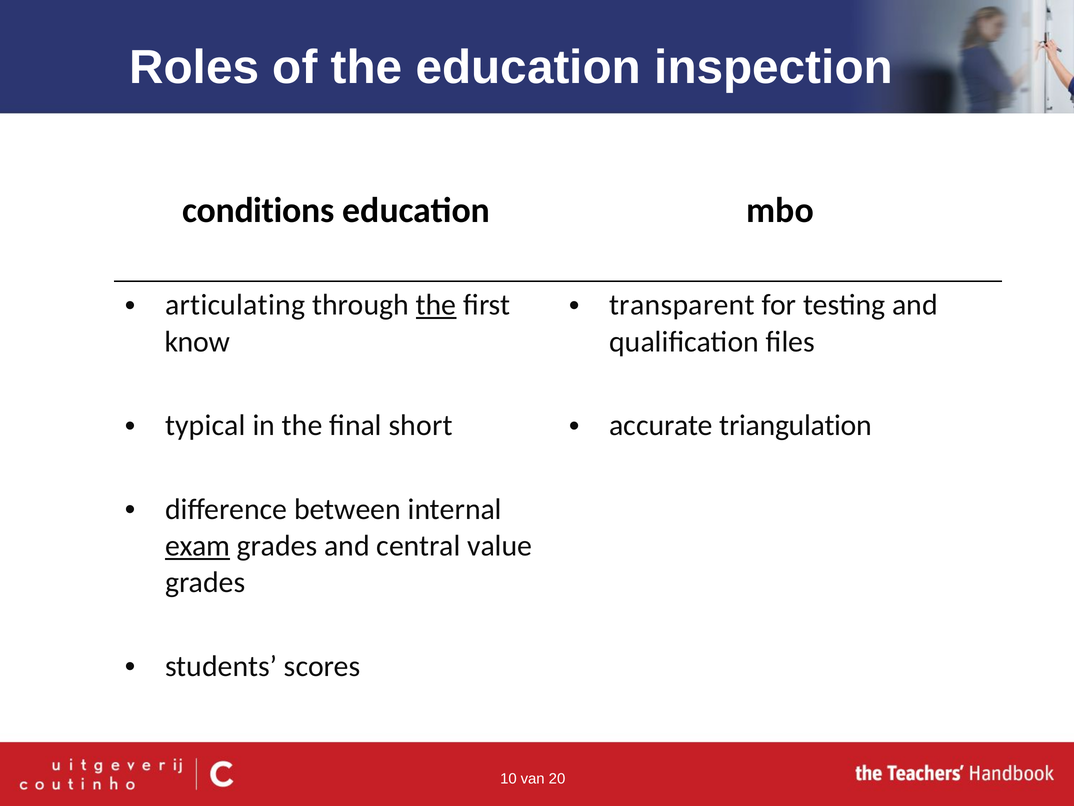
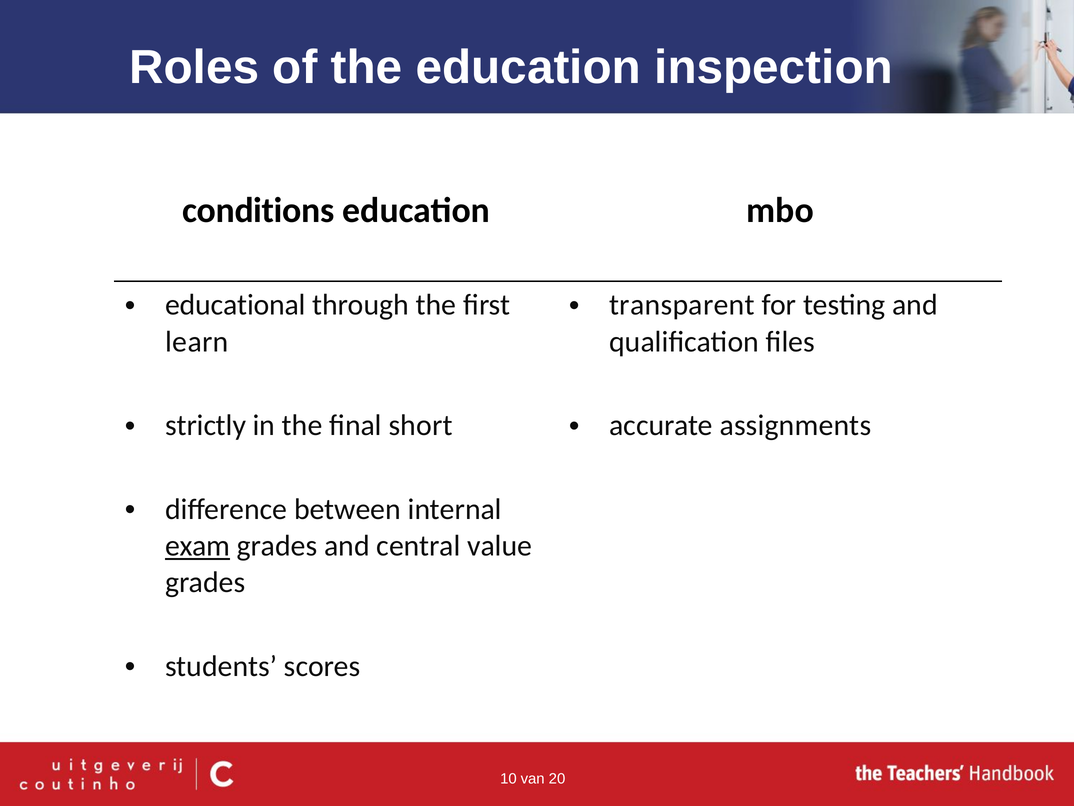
articulating: articulating -> educational
the at (436, 305) underline: present -> none
know: know -> learn
typical: typical -> strictly
triangulation: triangulation -> assignments
